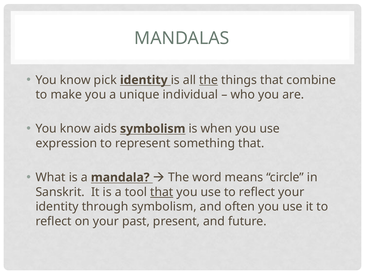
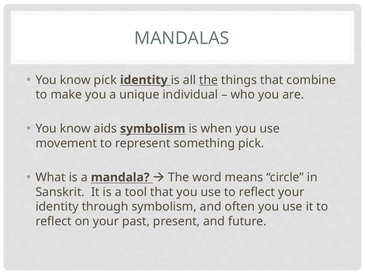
expression: expression -> movement
something that: that -> pick
that at (162, 192) underline: present -> none
